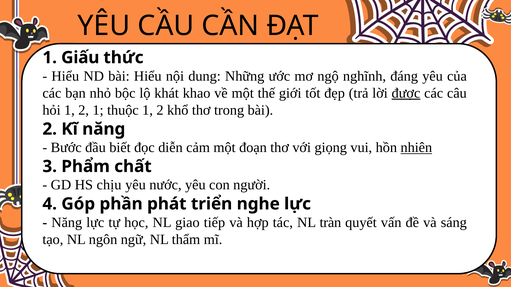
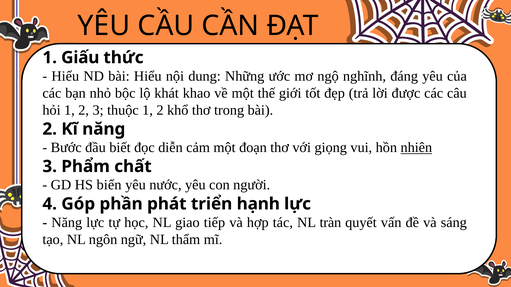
được underline: present -> none
2 1: 1 -> 3
chịu: chịu -> biển
nghe: nghe -> hạnh
